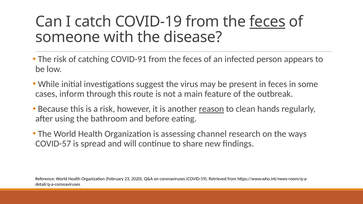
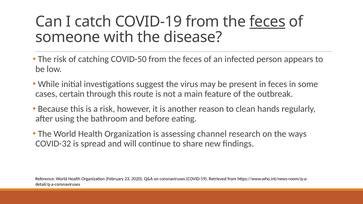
COVID-91: COVID-91 -> COVID-50
inform: inform -> certain
reason underline: present -> none
COVID-57: COVID-57 -> COVID-32
